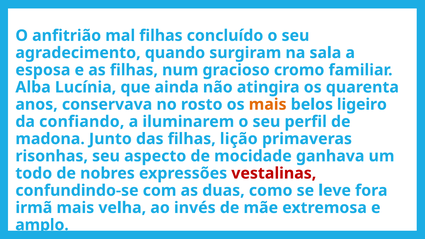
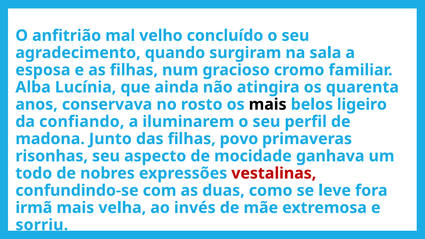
mal filhas: filhas -> velho
mais at (268, 104) colour: orange -> black
lição: lição -> povo
amplo: amplo -> sorriu
